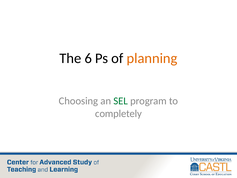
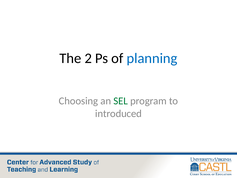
6: 6 -> 2
planning colour: orange -> blue
completely: completely -> introduced
